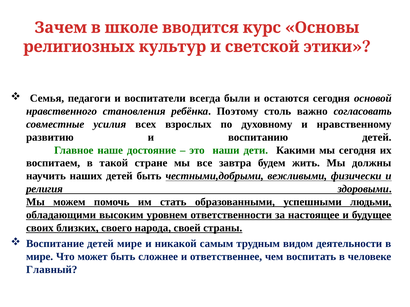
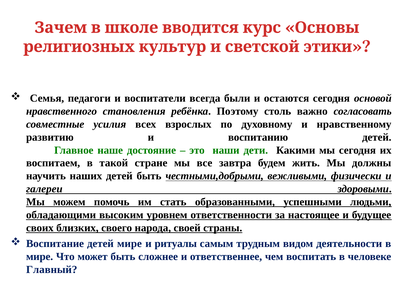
религия: религия -> галереи
никакой: никакой -> ритуалы
